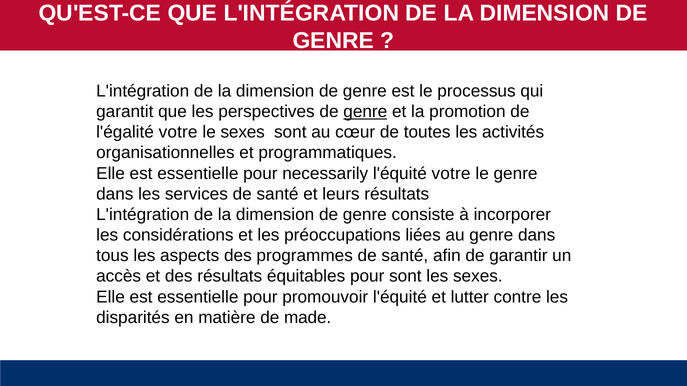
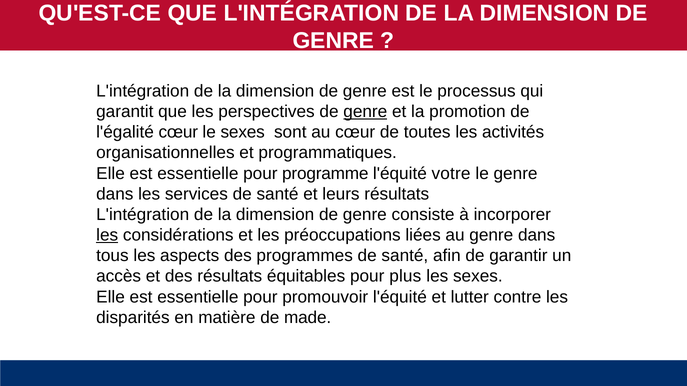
l'égalité votre: votre -> cœur
necessarily: necessarily -> programme
les at (107, 235) underline: none -> present
pour sont: sont -> plus
